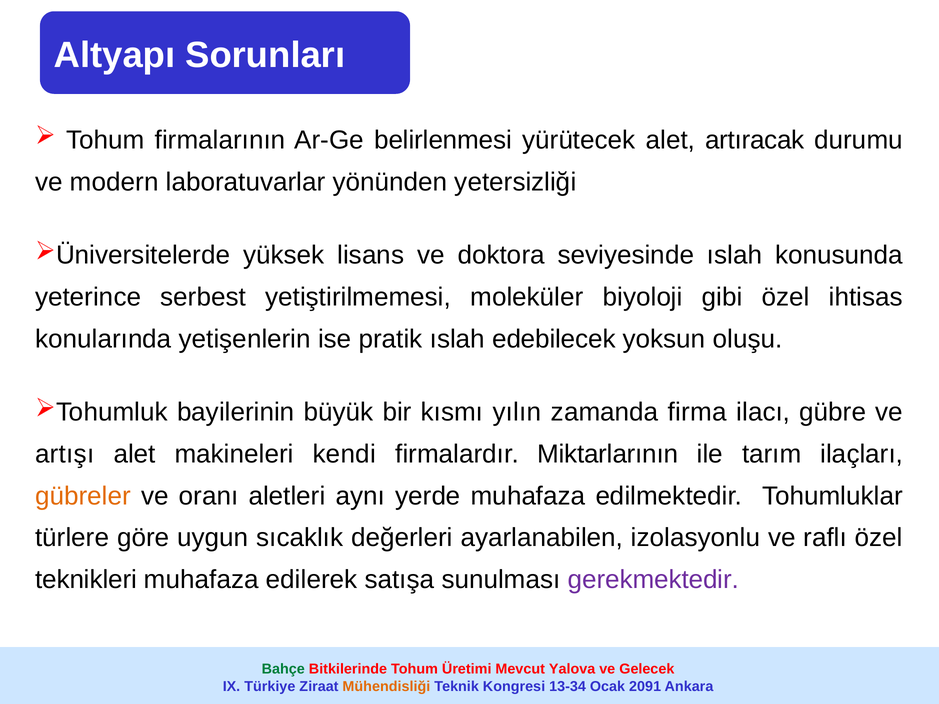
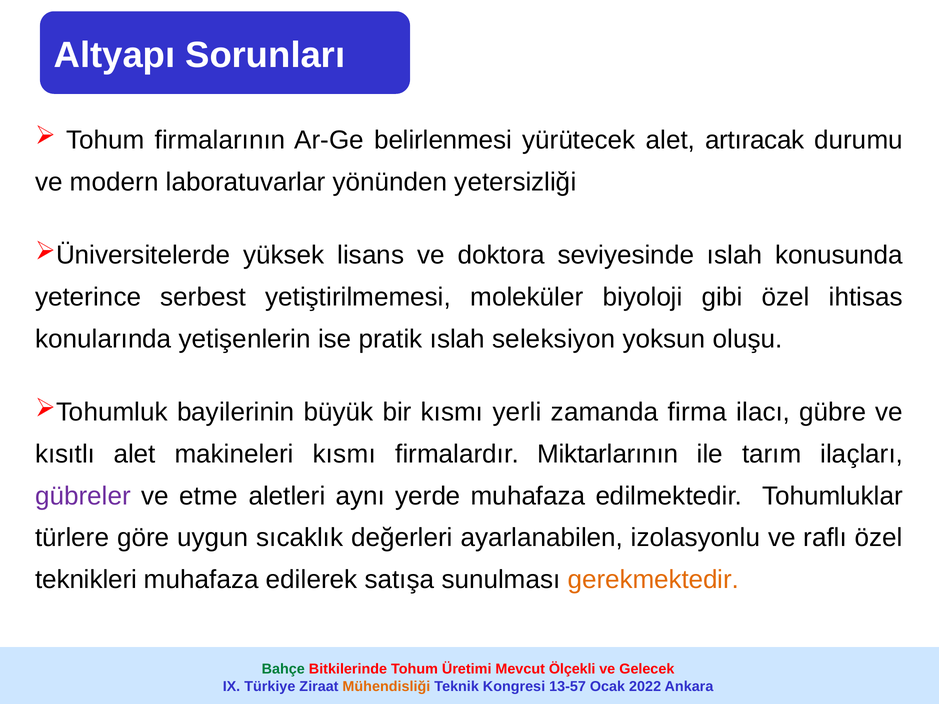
edebilecek: edebilecek -> seleksiyon
yılın: yılın -> yerli
artışı: artışı -> kısıtlı
makineleri kendi: kendi -> kısmı
gübreler colour: orange -> purple
oranı: oranı -> etme
gerekmektedir colour: purple -> orange
Yalova: Yalova -> Ölçekli
13-34: 13-34 -> 13-57
2091: 2091 -> 2022
